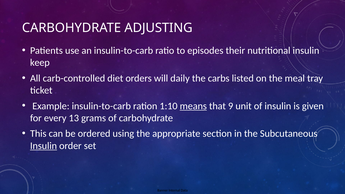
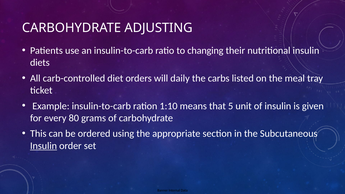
episodes: episodes -> changing
keep: keep -> diets
means underline: present -> none
9: 9 -> 5
13: 13 -> 80
